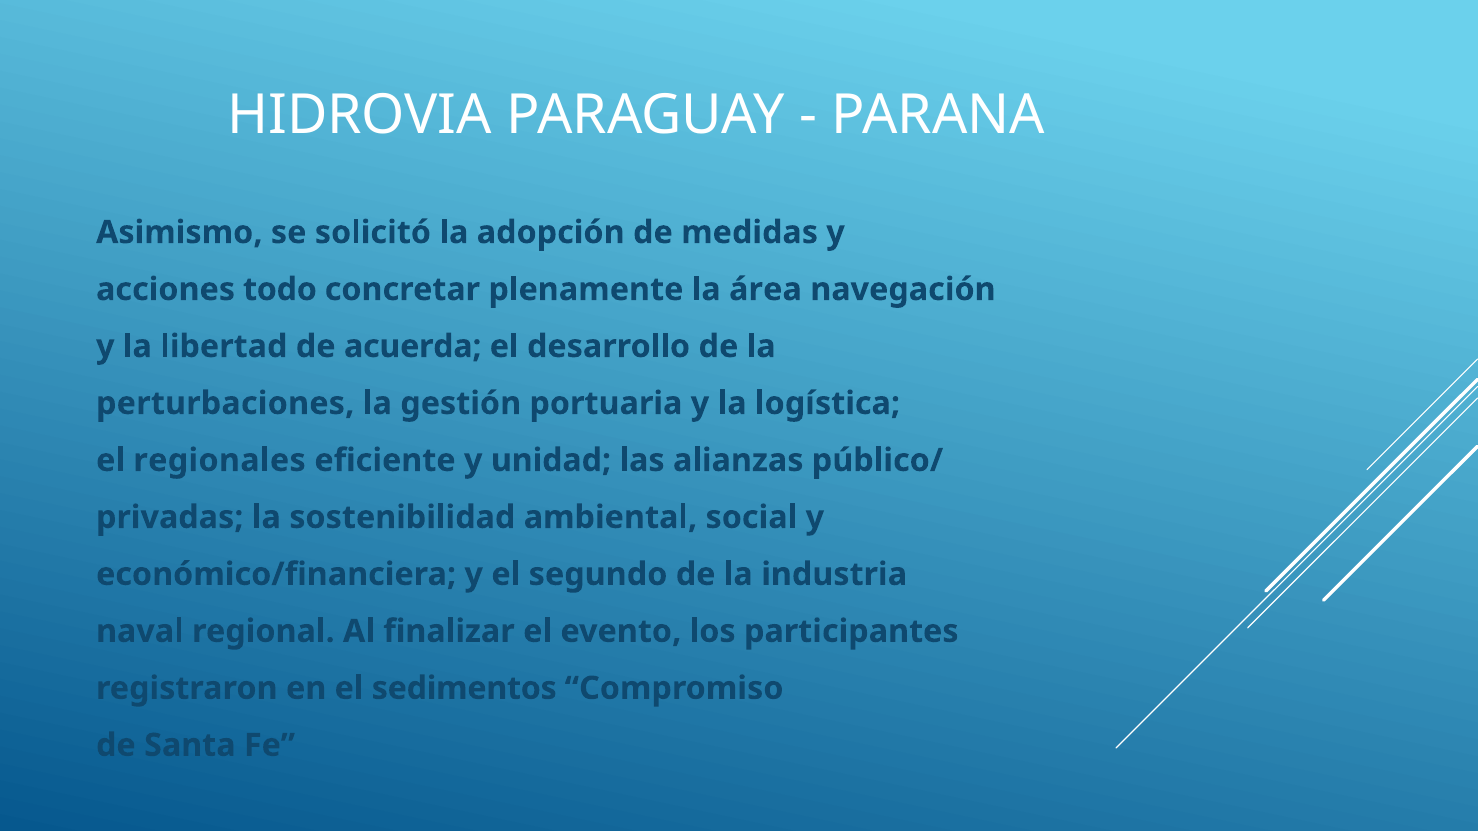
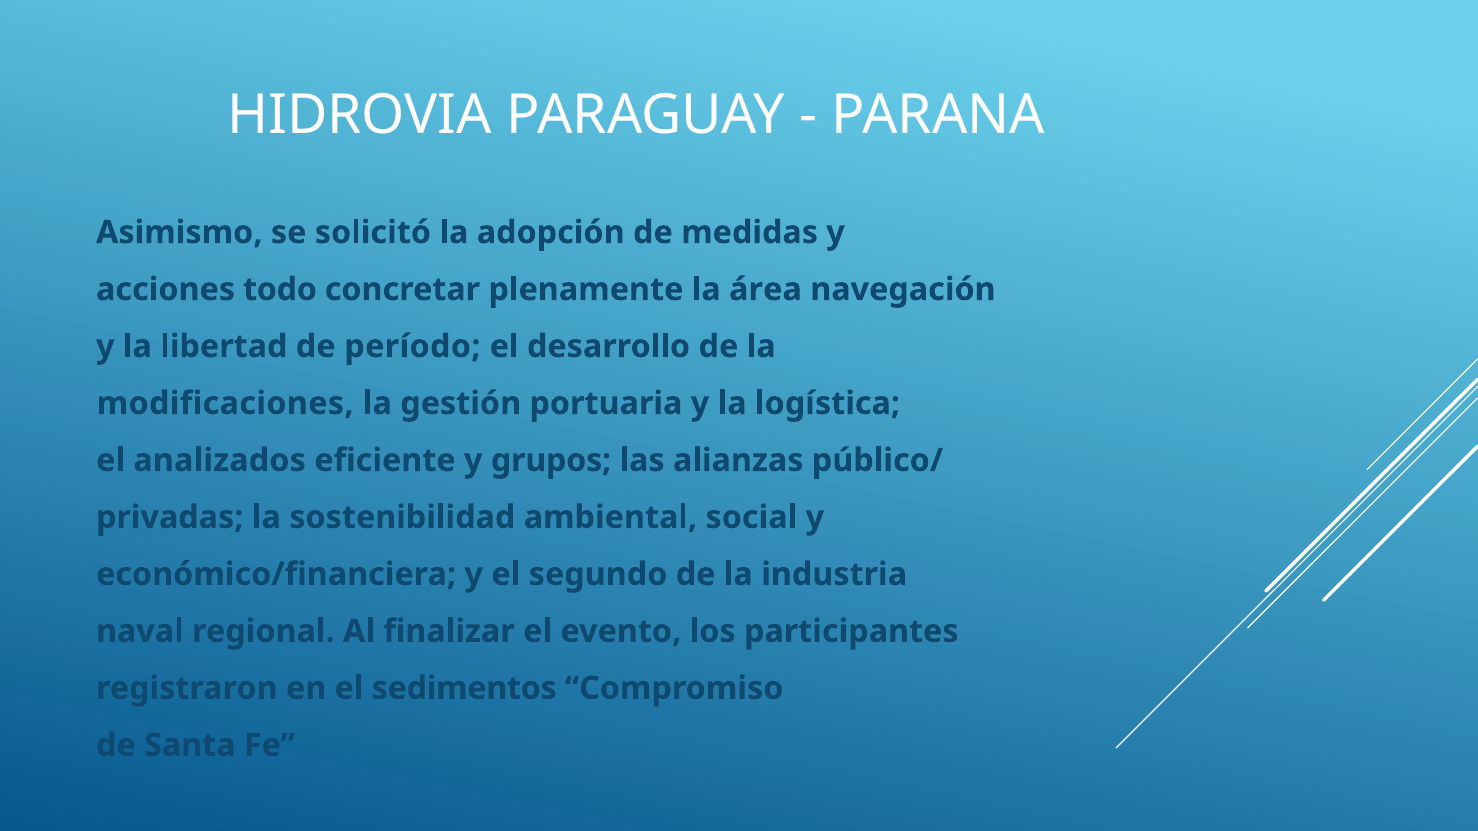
acuerda: acuerda -> período
perturbaciones: perturbaciones -> modificaciones
regionales: regionales -> analizados
unidad: unidad -> grupos
